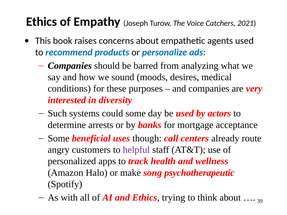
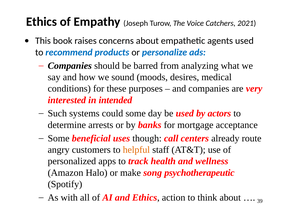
diversity: diversity -> intended
helpful colour: purple -> orange
trying: trying -> action
